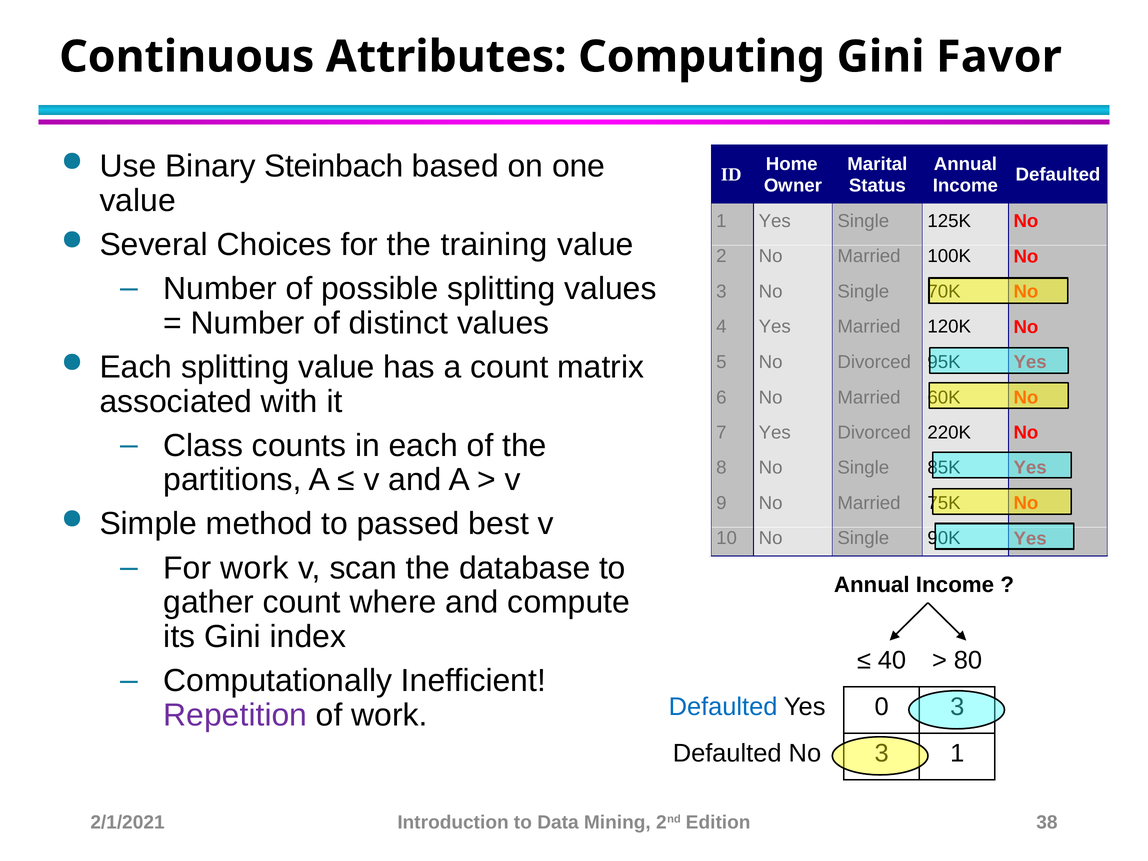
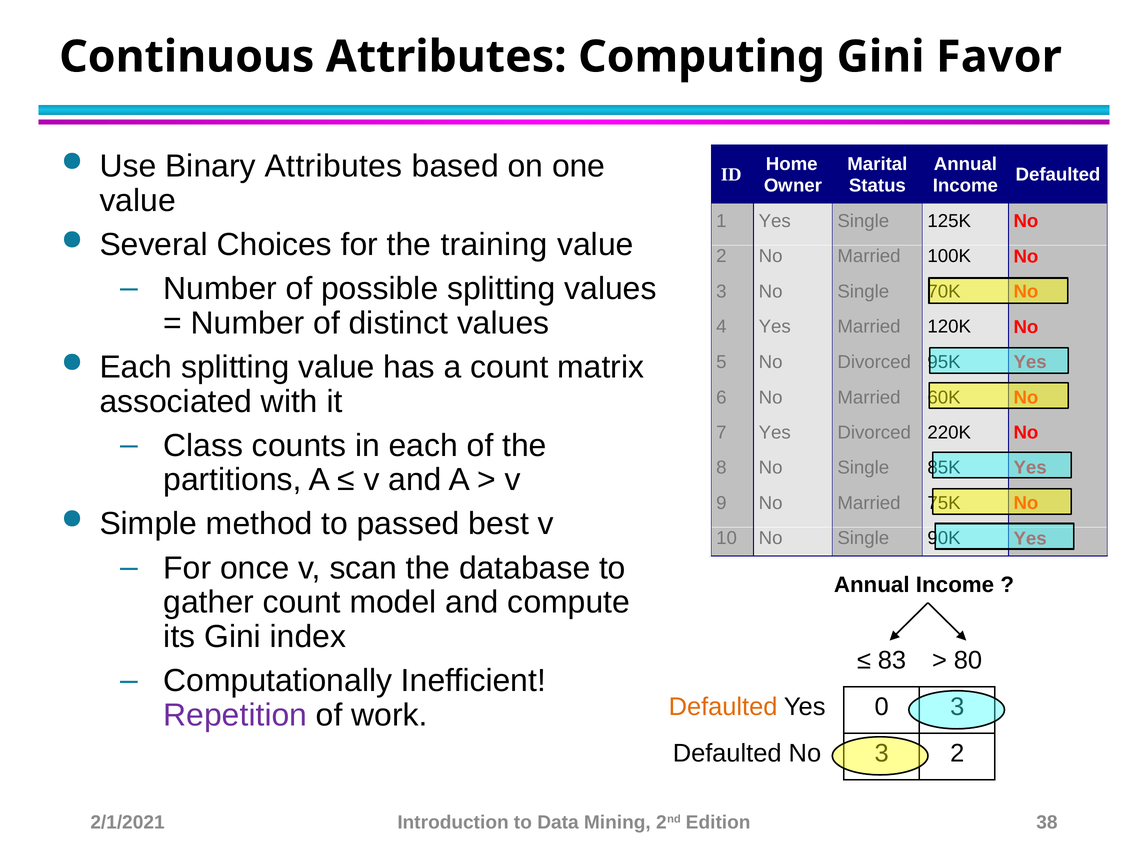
Binary Steinbach: Steinbach -> Attributes
For work: work -> once
where: where -> model
40: 40 -> 83
Defaulted at (723, 707) colour: blue -> orange
1 at (957, 753): 1 -> 2
